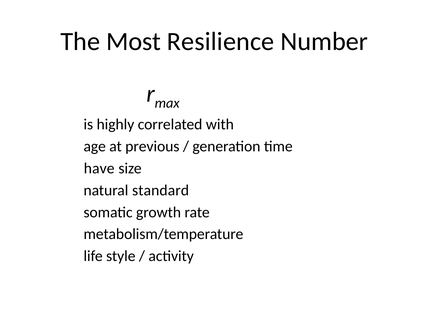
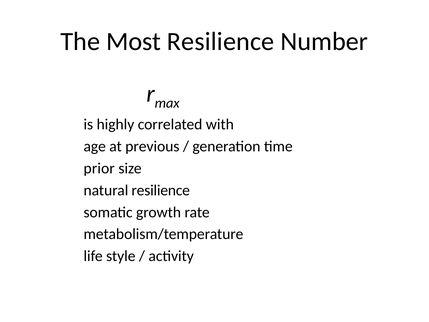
have: have -> prior
natural standard: standard -> resilience
